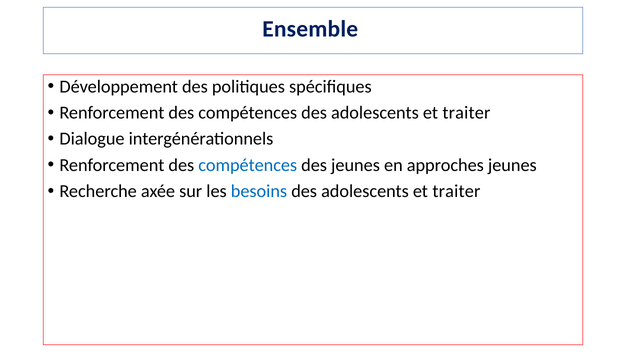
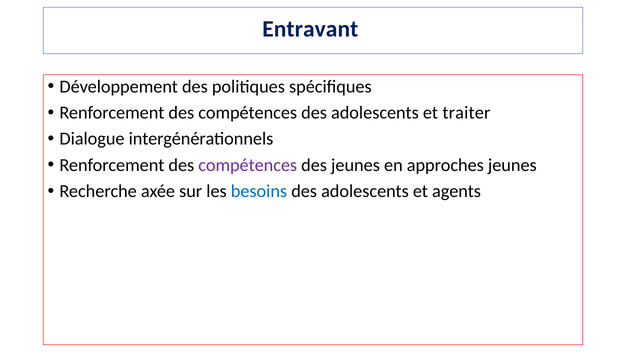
Ensemble: Ensemble -> Entravant
compétences at (248, 165) colour: blue -> purple
traiter at (456, 191): traiter -> agents
